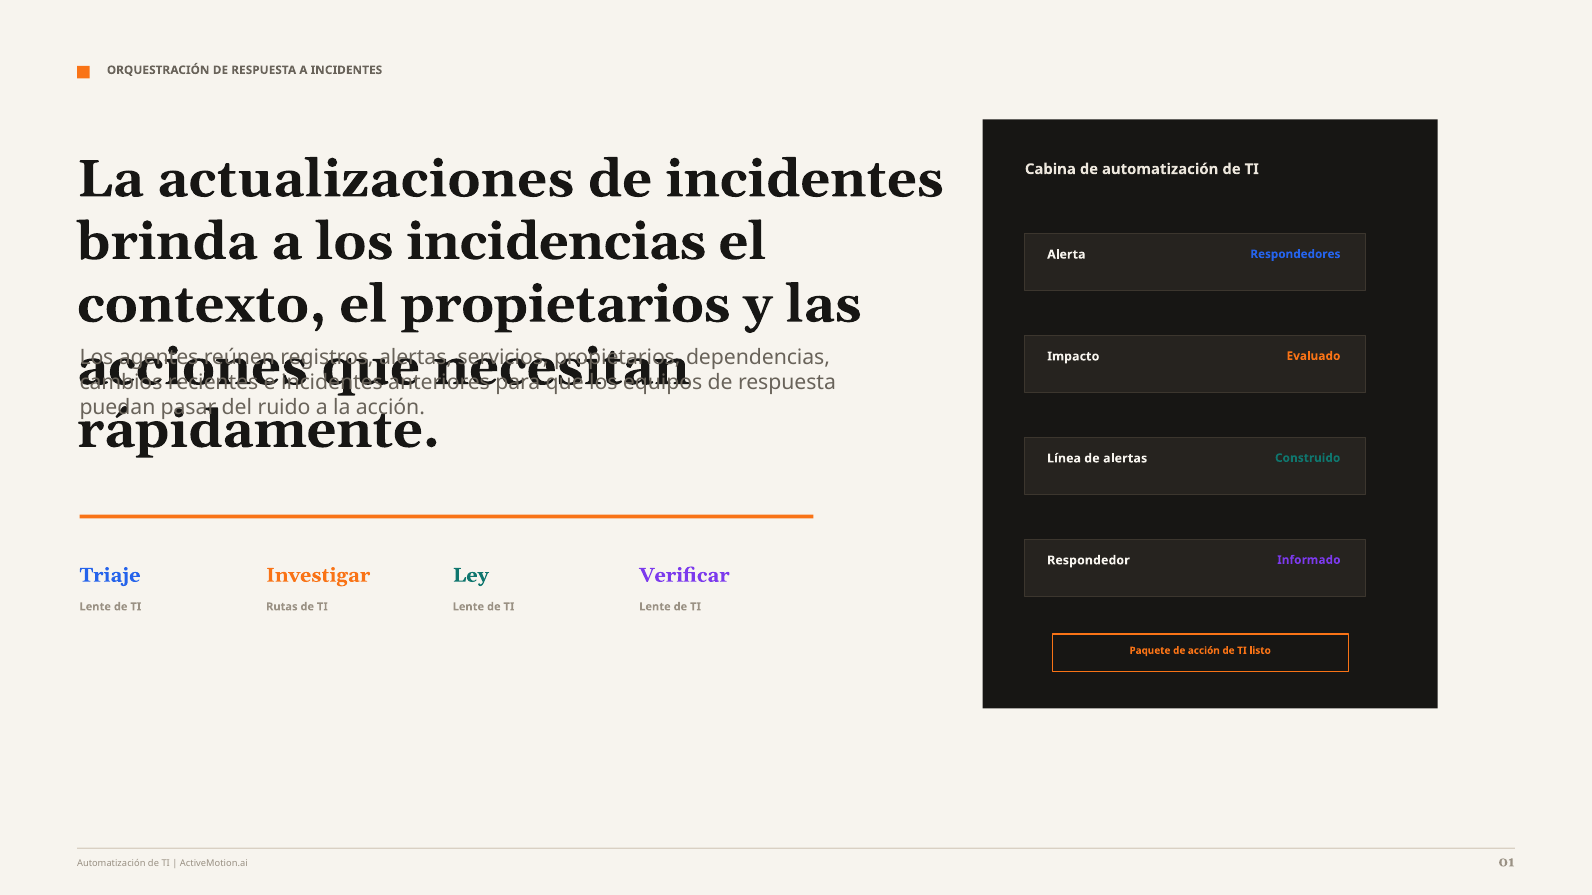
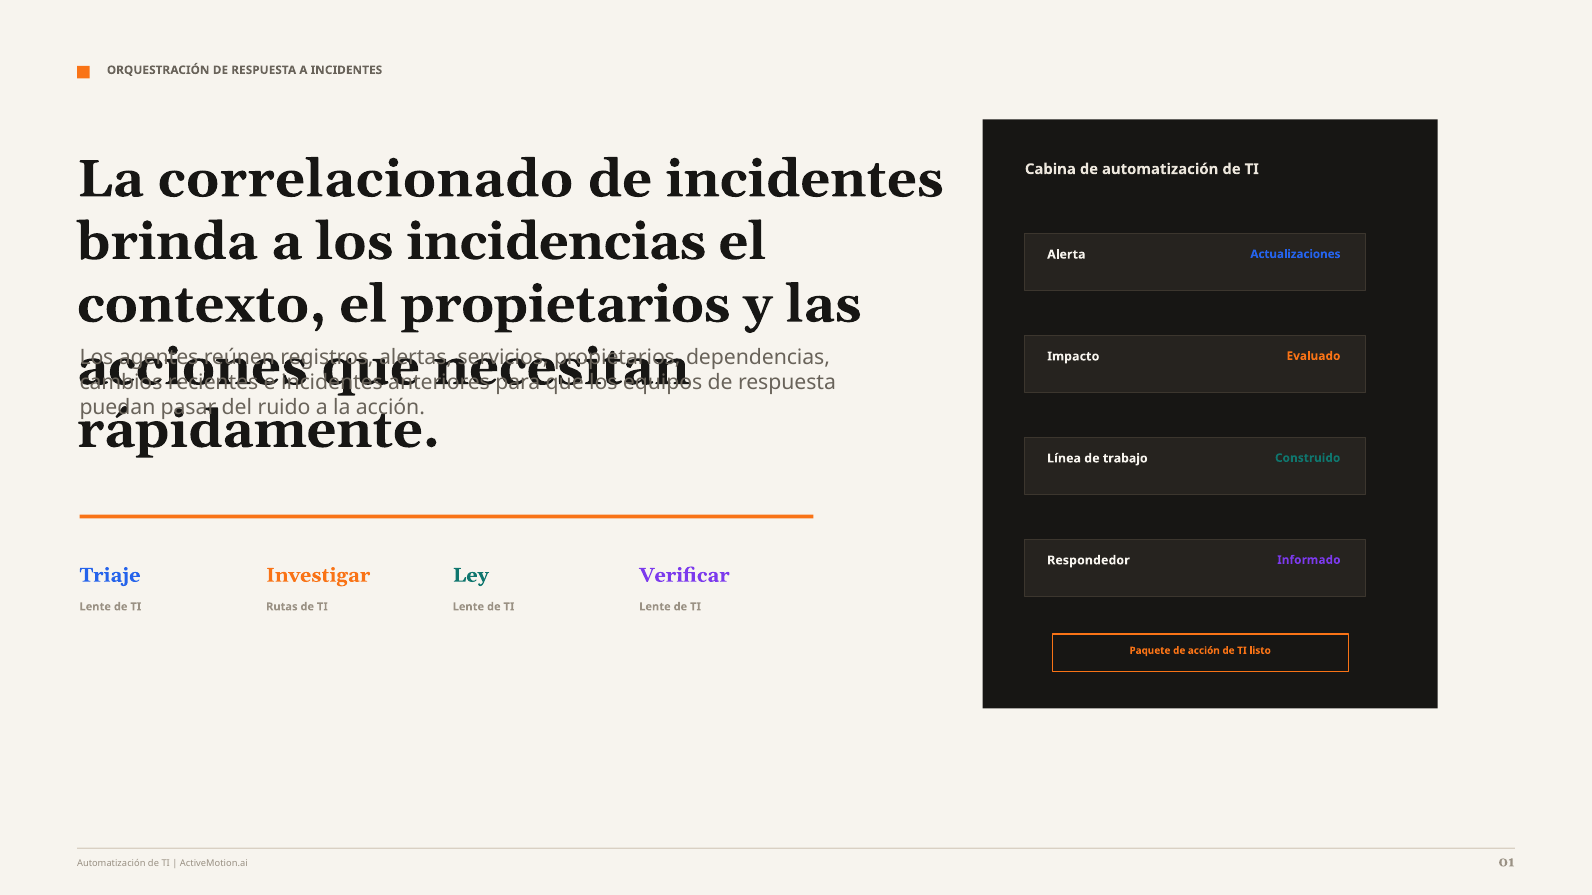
actualizaciones: actualizaciones -> correlacionado
Respondedores: Respondedores -> Actualizaciones
de alertas: alertas -> trabajo
